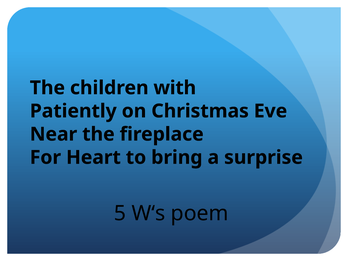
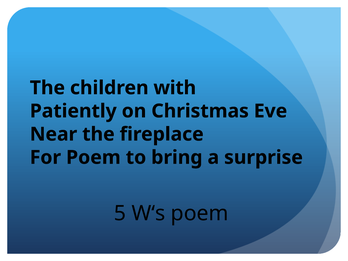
For Heart: Heart -> Poem
